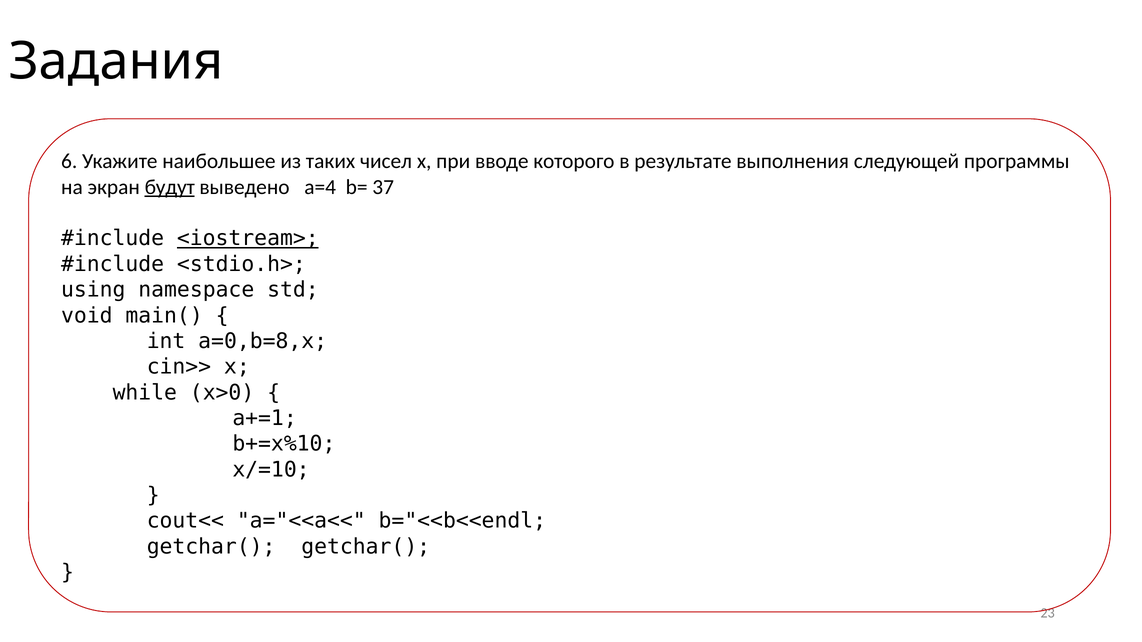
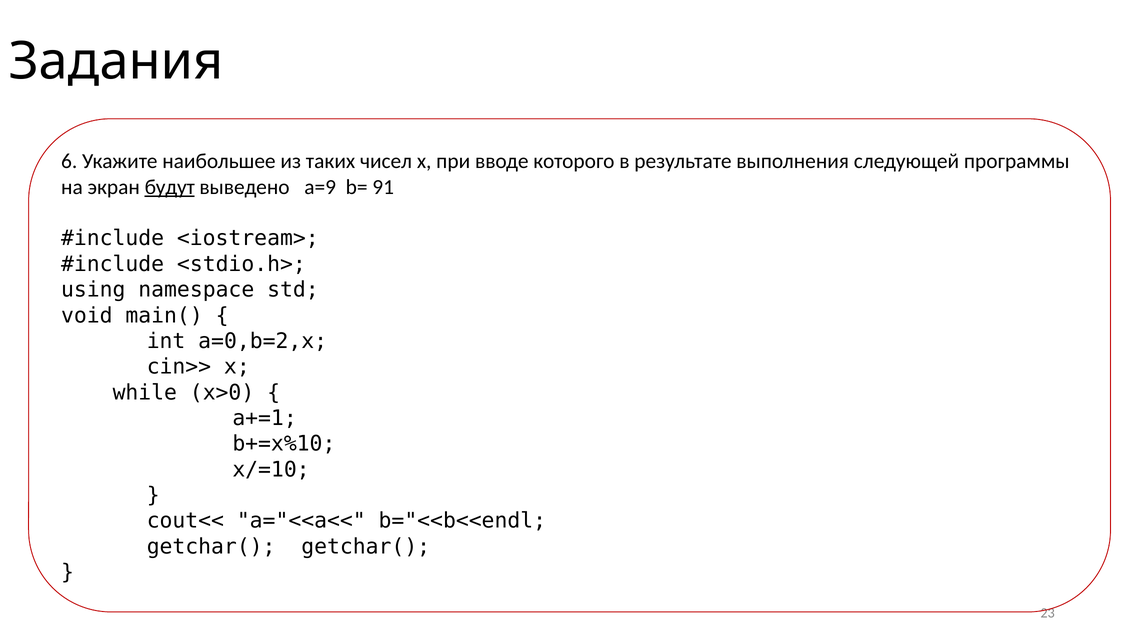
a=4: a=4 -> a=9
37: 37 -> 91
<iostream> underline: present -> none
a=0,b=8,x: a=0,b=8,x -> a=0,b=2,x
